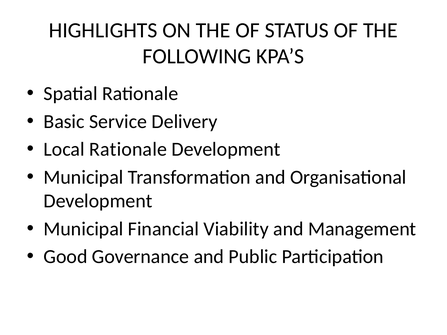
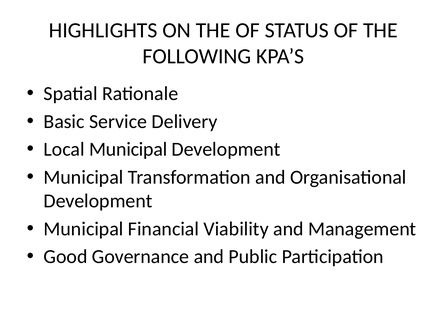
Local Rationale: Rationale -> Municipal
